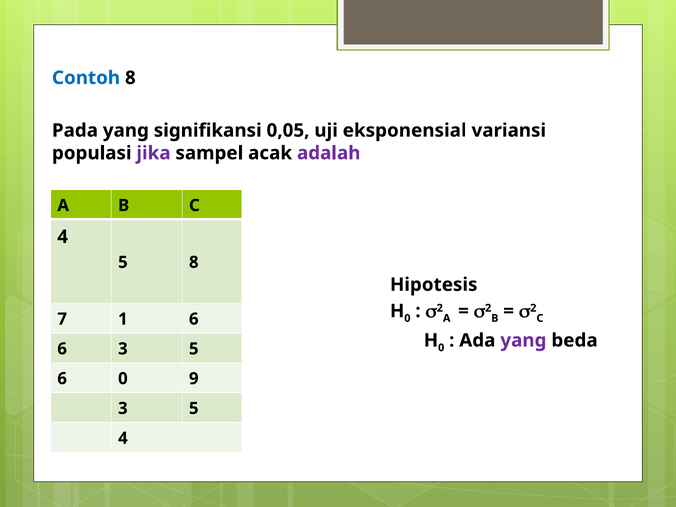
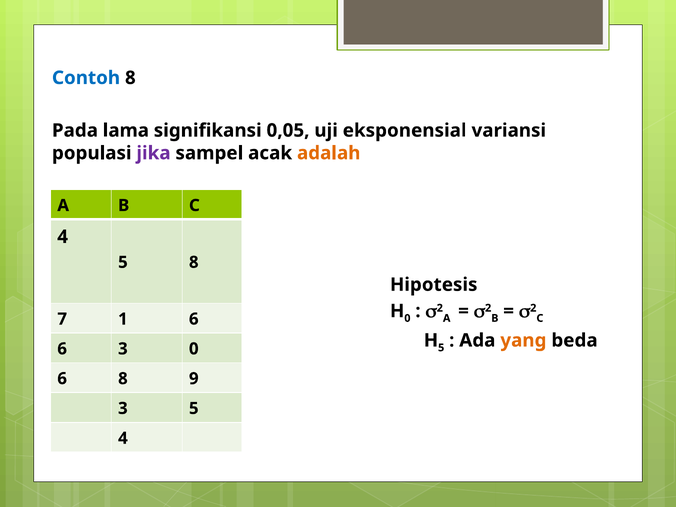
Pada yang: yang -> lama
adalah colour: purple -> orange
0 at (441, 348): 0 -> 5
yang at (523, 340) colour: purple -> orange
6 3 5: 5 -> 0
6 0: 0 -> 8
